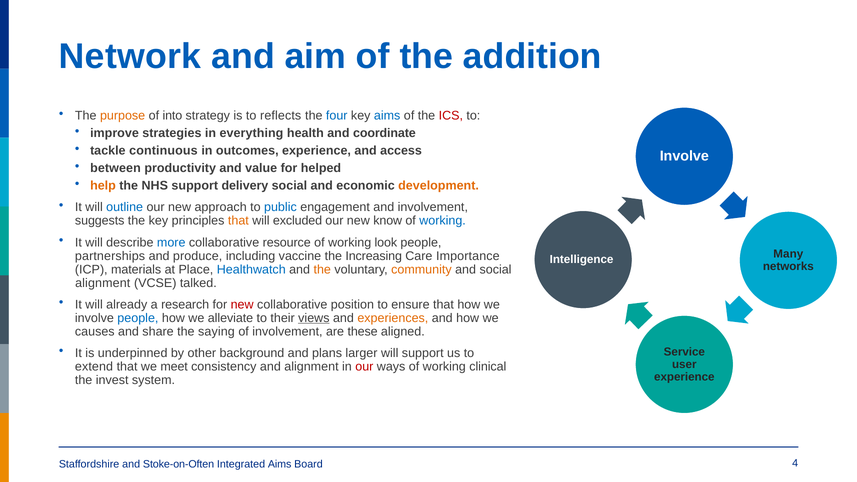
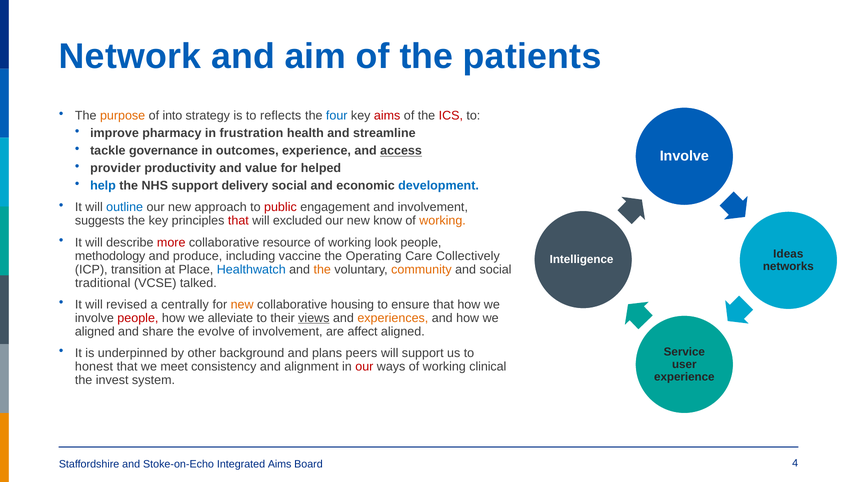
addition: addition -> patients
aims at (387, 116) colour: blue -> red
strategies: strategies -> pharmacy
everything: everything -> frustration
coordinate: coordinate -> streamline
continuous: continuous -> governance
access underline: none -> present
between: between -> provider
help colour: orange -> blue
development colour: orange -> blue
public colour: blue -> red
that at (238, 221) colour: orange -> red
working at (443, 221) colour: blue -> orange
more colour: blue -> red
Many: Many -> Ideas
partnerships: partnerships -> methodology
Increasing: Increasing -> Operating
Importance: Importance -> Collectively
materials: materials -> transition
alignment at (103, 283): alignment -> traditional
already: already -> revised
research: research -> centrally
new at (242, 304) colour: red -> orange
position: position -> housing
people at (138, 318) colour: blue -> red
causes at (95, 332): causes -> aligned
saying: saying -> evolve
these: these -> affect
larger: larger -> peers
extend: extend -> honest
Stoke-on-Often: Stoke-on-Often -> Stoke-on-Echo
